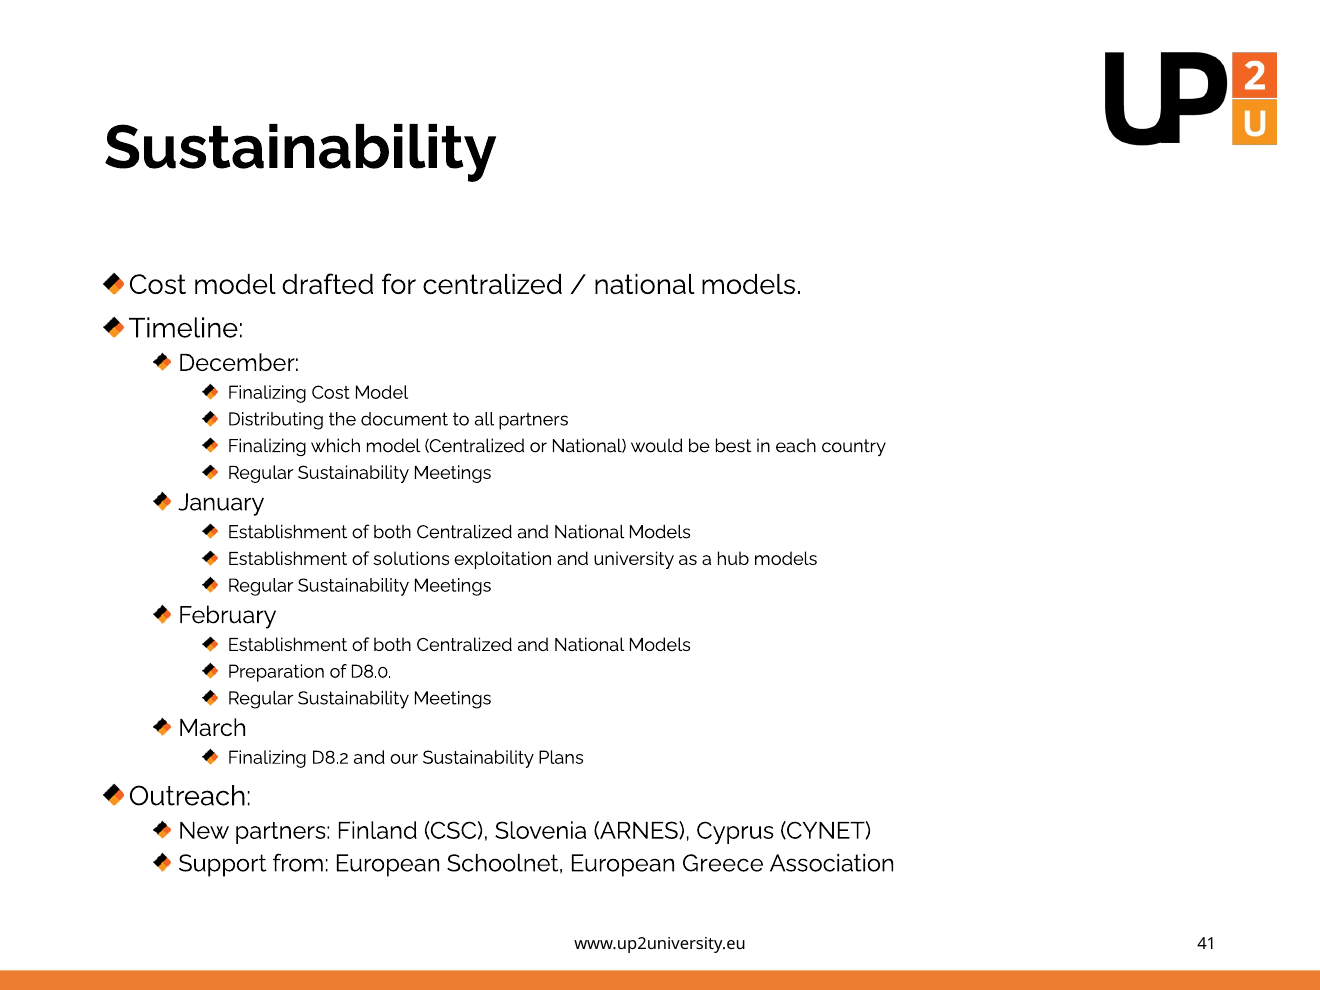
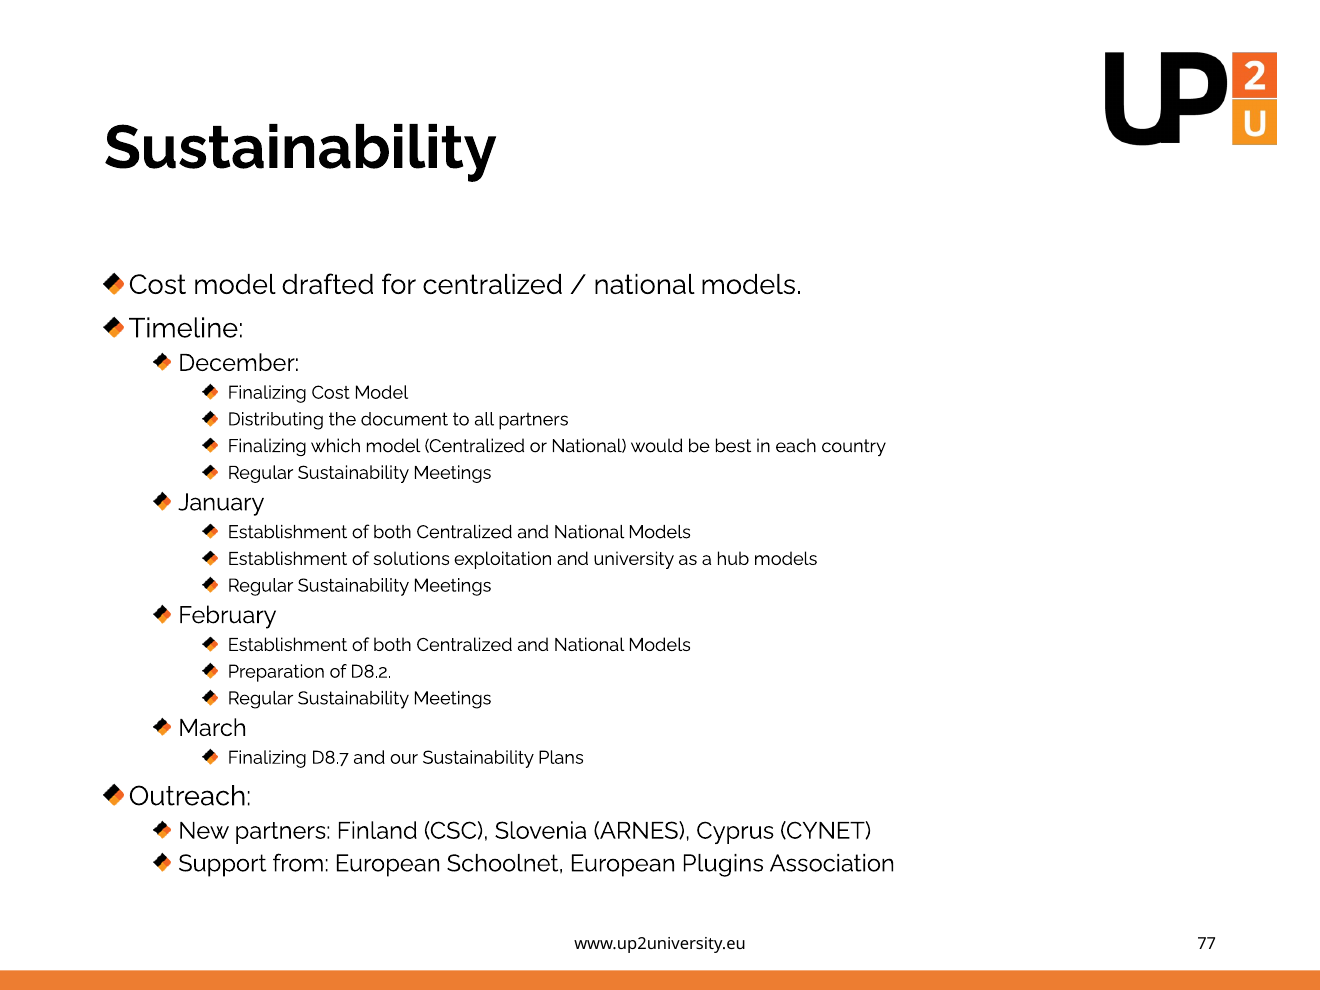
D8.0: D8.0 -> D8.2
D8.2: D8.2 -> D8.7
Greece: Greece -> Plugins
41: 41 -> 77
